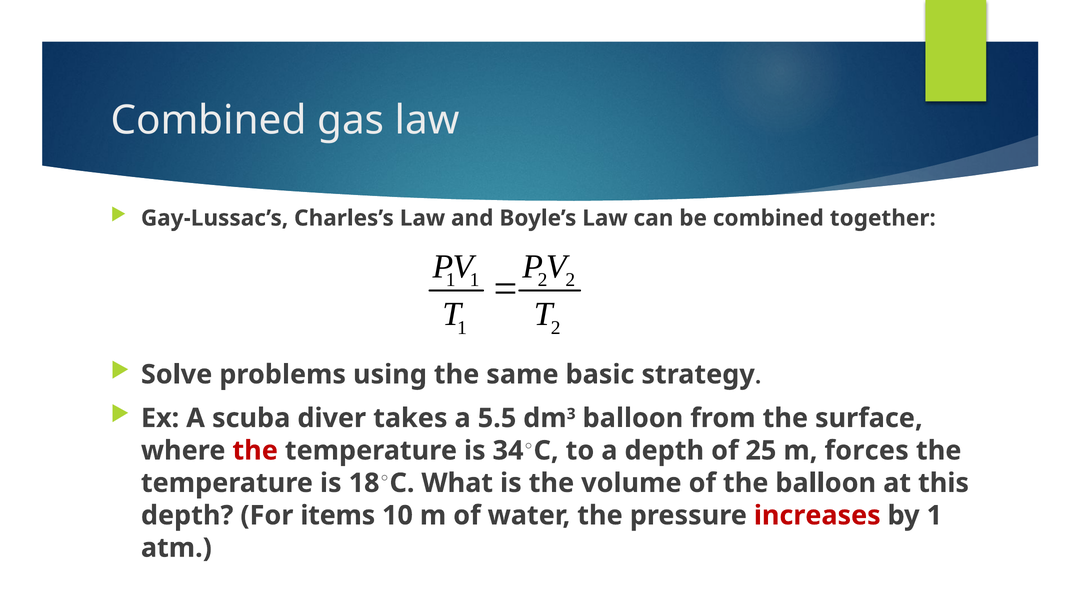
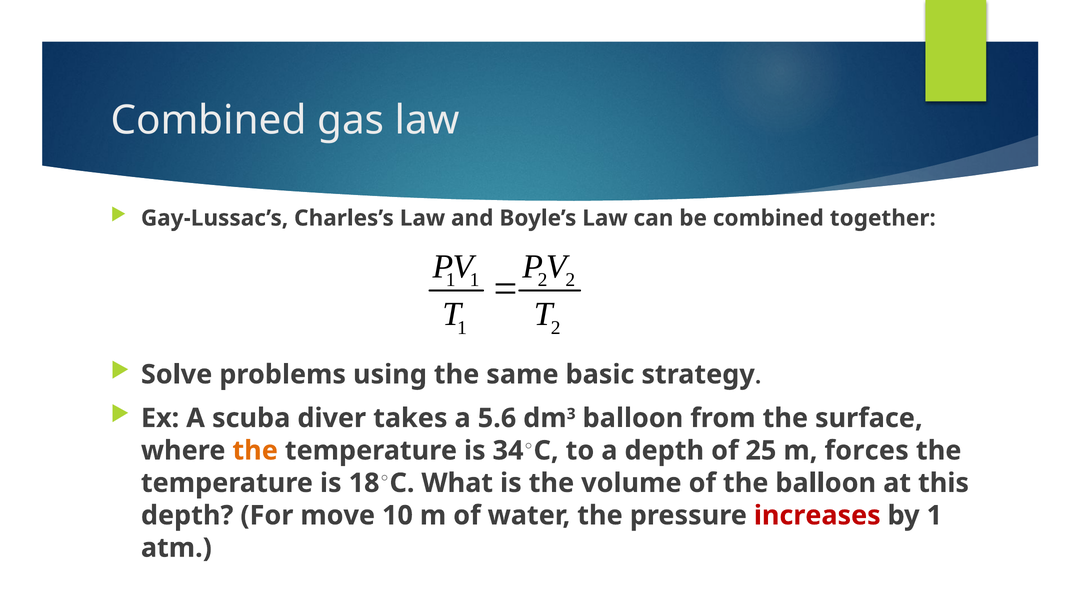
5.5: 5.5 -> 5.6
the at (255, 451) colour: red -> orange
items: items -> move
